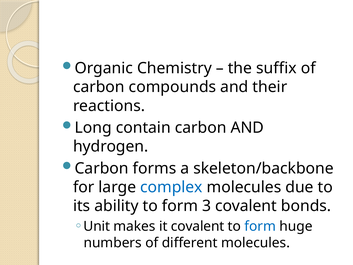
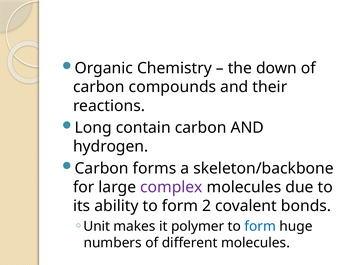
suffix: suffix -> down
complex colour: blue -> purple
3: 3 -> 2
it covalent: covalent -> polymer
